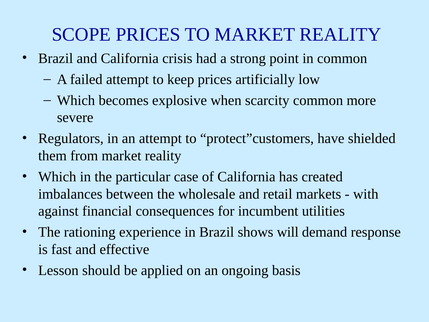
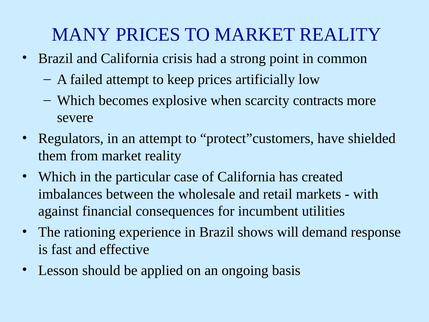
SCOPE: SCOPE -> MANY
scarcity common: common -> contracts
